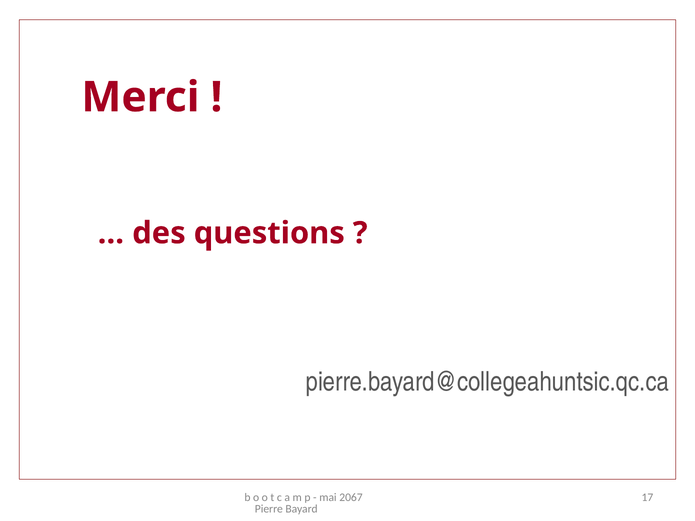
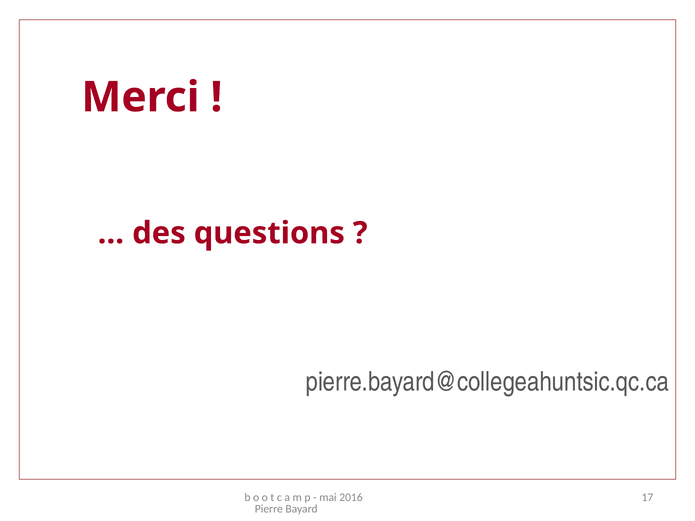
2067: 2067 -> 2016
